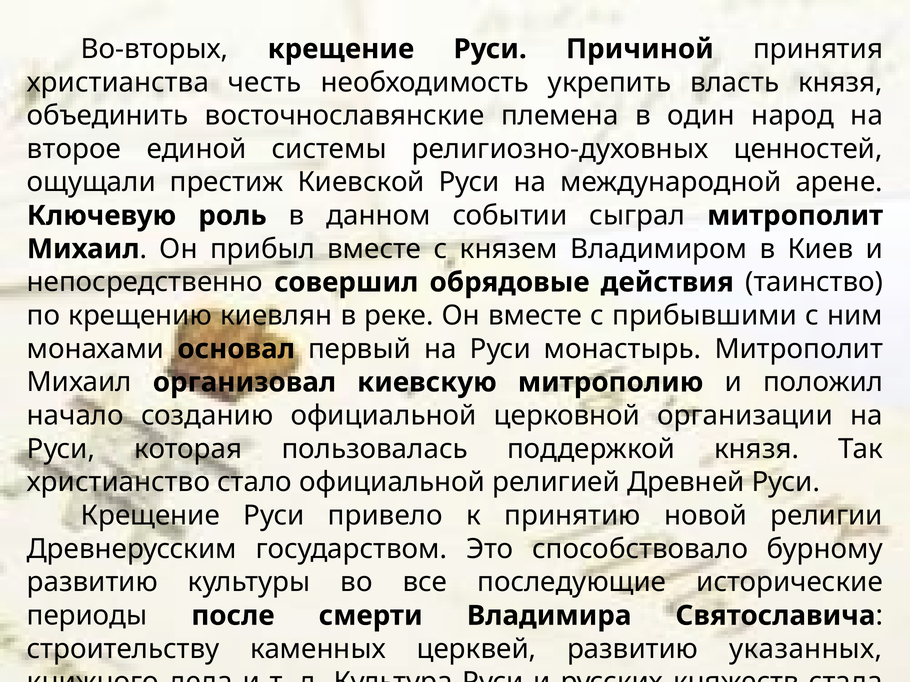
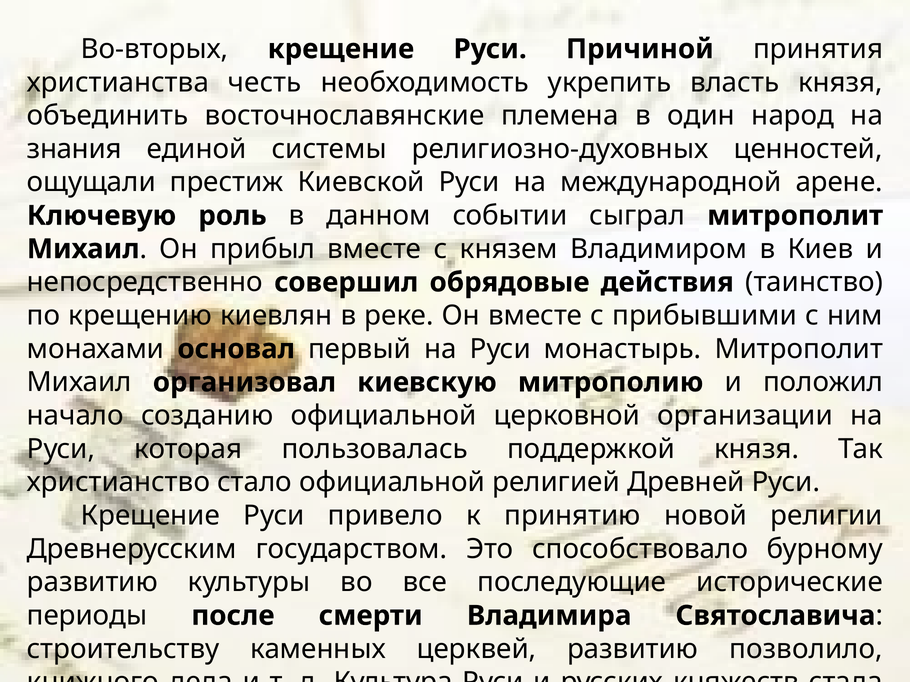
второе: второе -> знания
развитию указанных: указанных -> позволило
